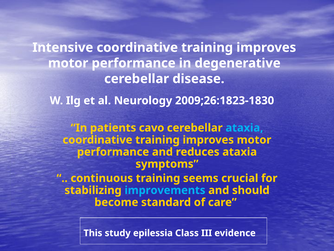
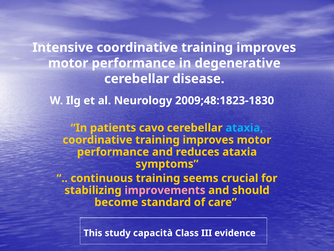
2009;26:1823-1830: 2009;26:1823-1830 -> 2009;48:1823-1830
improvements colour: light blue -> pink
epilessia: epilessia -> capacità
